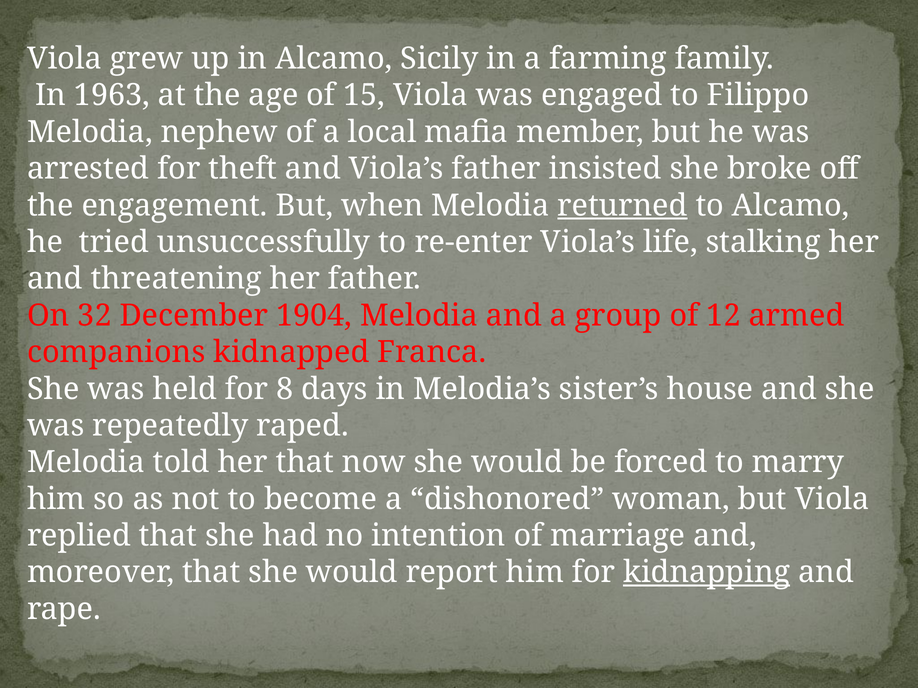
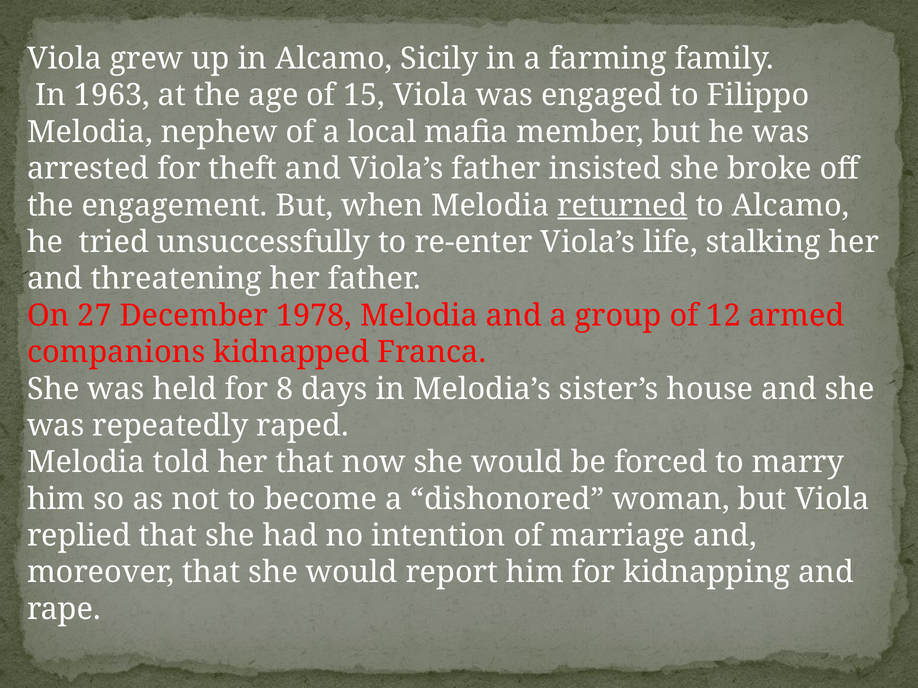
32: 32 -> 27
1904: 1904 -> 1978
kidnapping underline: present -> none
